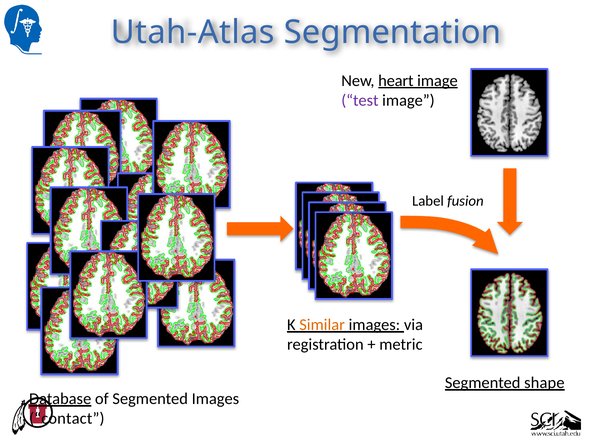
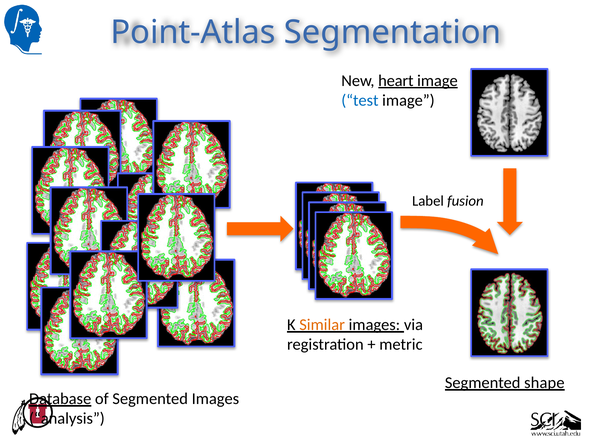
Utah-Atlas: Utah-Atlas -> Point-Atlas
test colour: purple -> blue
contact: contact -> analysis
